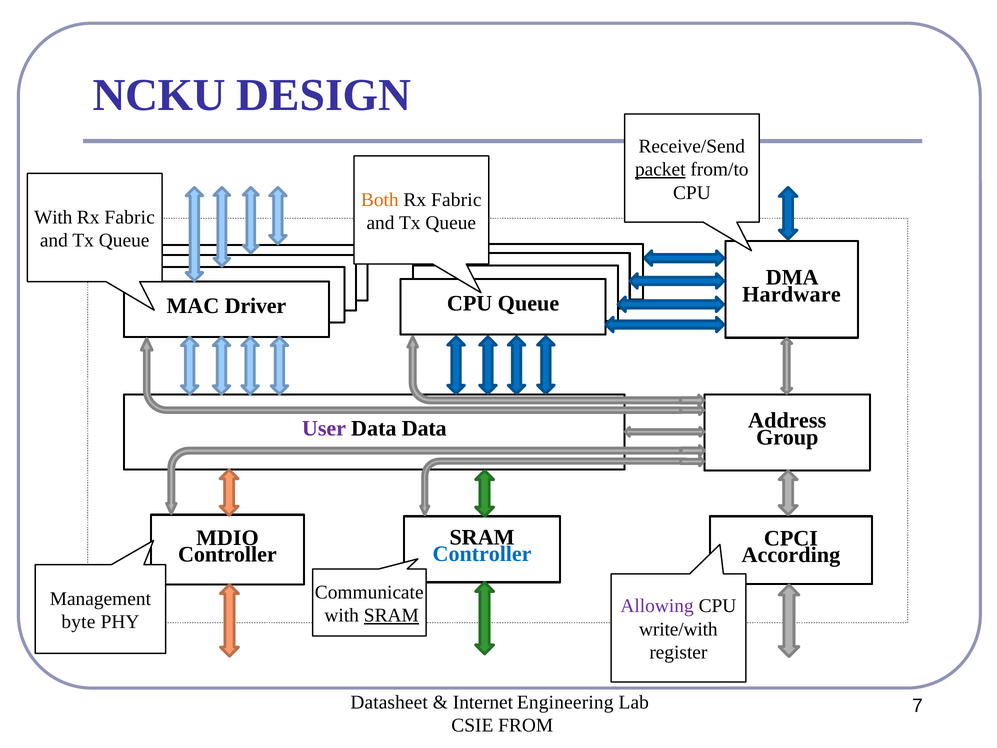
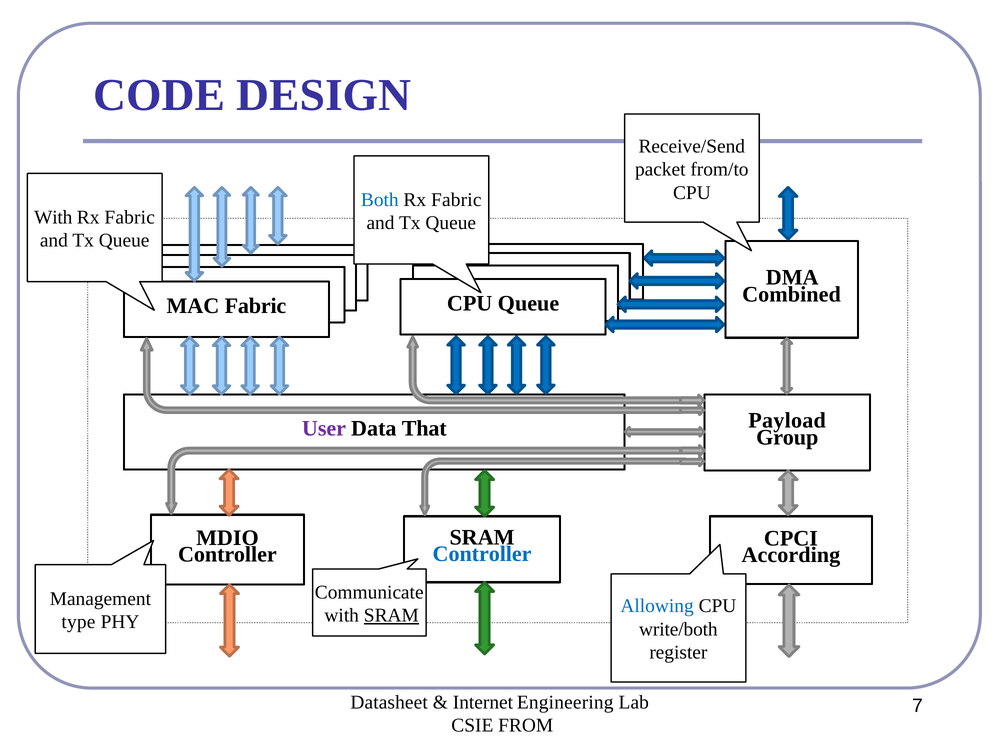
NCKU: NCKU -> CODE
packet underline: present -> none
Both colour: orange -> blue
Hardware: Hardware -> Combined
MAC Driver: Driver -> Fabric
Address: Address -> Payload
Data Data: Data -> That
Allowing colour: purple -> blue
byte: byte -> type
write/with: write/with -> write/both
